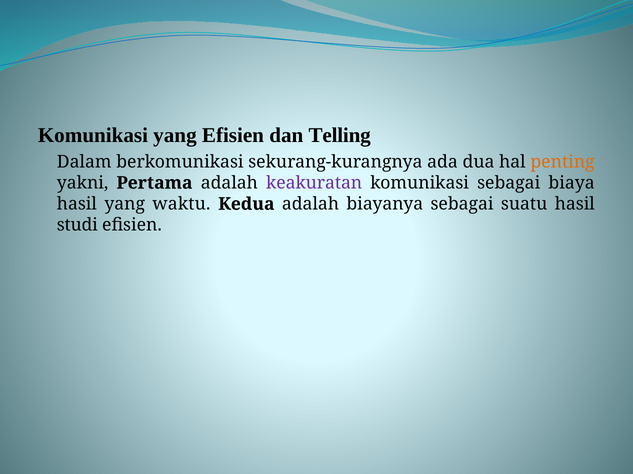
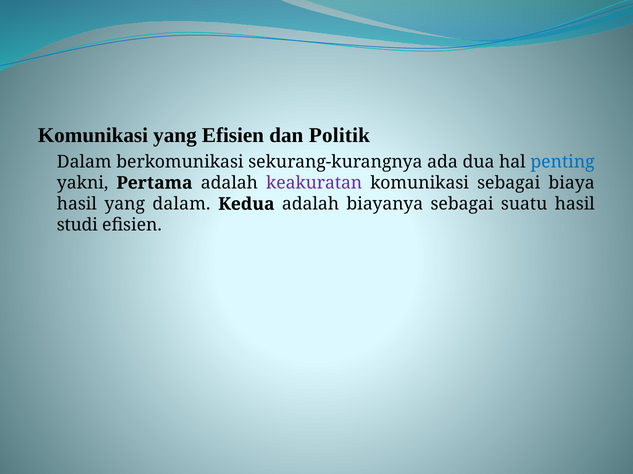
Telling: Telling -> Politik
penting colour: orange -> blue
yang waktu: waktu -> dalam
